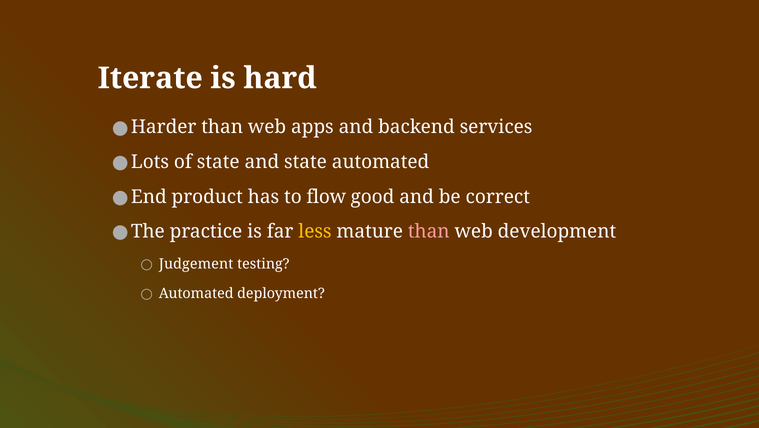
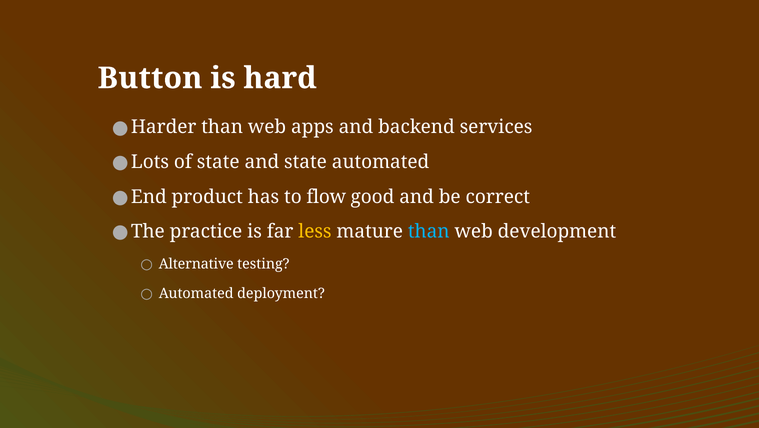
Iterate: Iterate -> Button
than at (429, 231) colour: pink -> light blue
Judgement: Judgement -> Alternative
